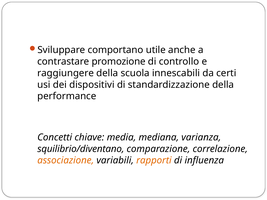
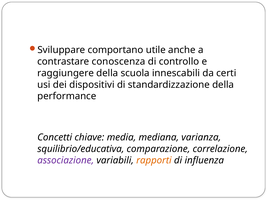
promozione: promozione -> conoscenza
squilibrio/diventano: squilibrio/diventano -> squilibrio/educativa
associazione colour: orange -> purple
